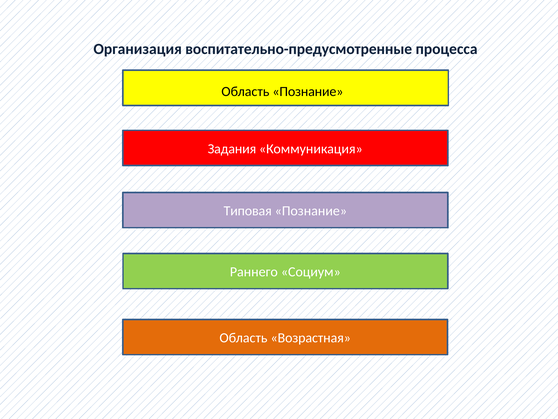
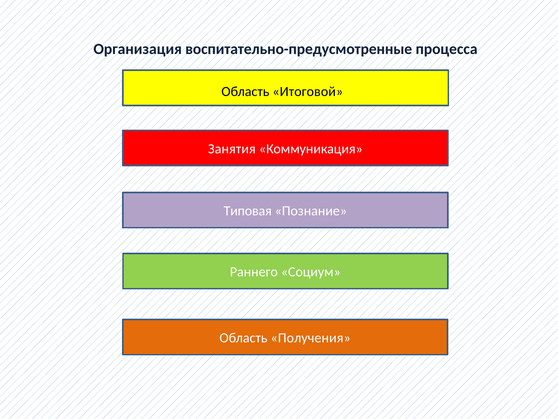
Область Познание: Познание -> Итоговой
Задания: Задания -> Занятия
Возрастная: Возрастная -> Получения
